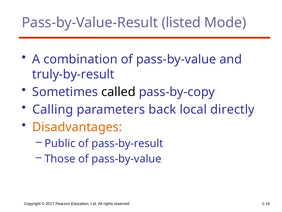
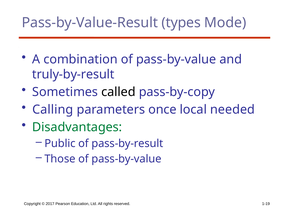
listed: listed -> types
back: back -> once
directly: directly -> needed
Disadvantages colour: orange -> green
